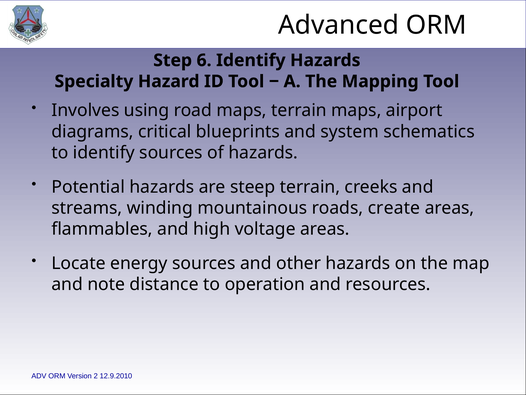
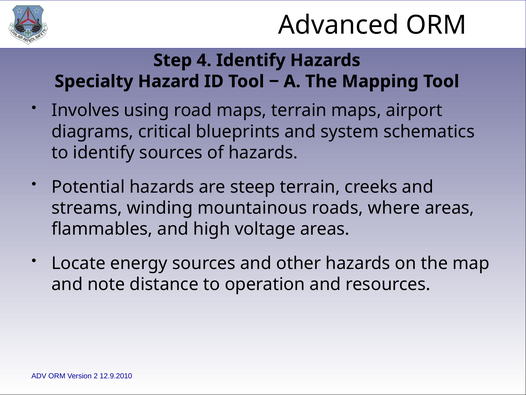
6: 6 -> 4
create: create -> where
